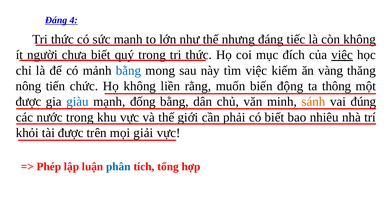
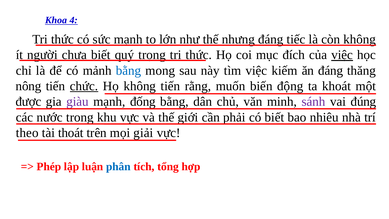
Đáng at (56, 20): Đáng -> Khoa
ăn vàng: vàng -> đáng
chức underline: none -> present
không liền: liền -> tiến
thông: thông -> khoát
giàu colour: blue -> purple
sánh colour: orange -> purple
khỏi: khỏi -> theo
tài được: được -> thoát
